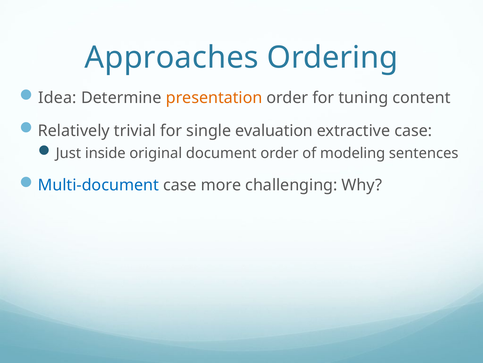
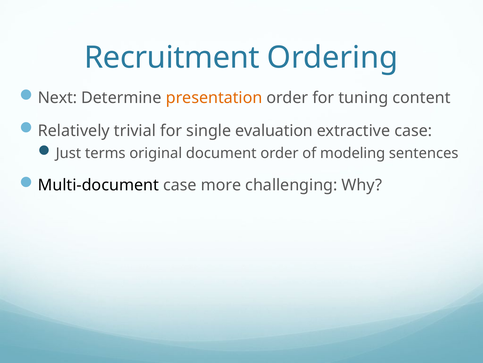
Approaches: Approaches -> Recruitment
Idea: Idea -> Next
inside: inside -> terms
Multi-document colour: blue -> black
